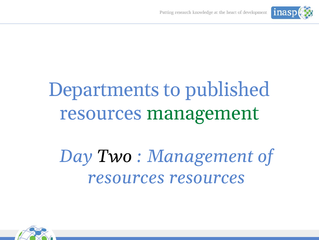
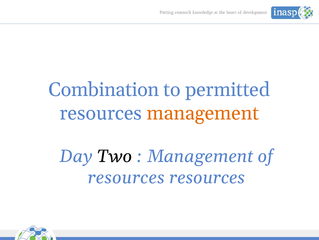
Departments: Departments -> Combination
published: published -> permitted
management at (203, 113) colour: green -> orange
